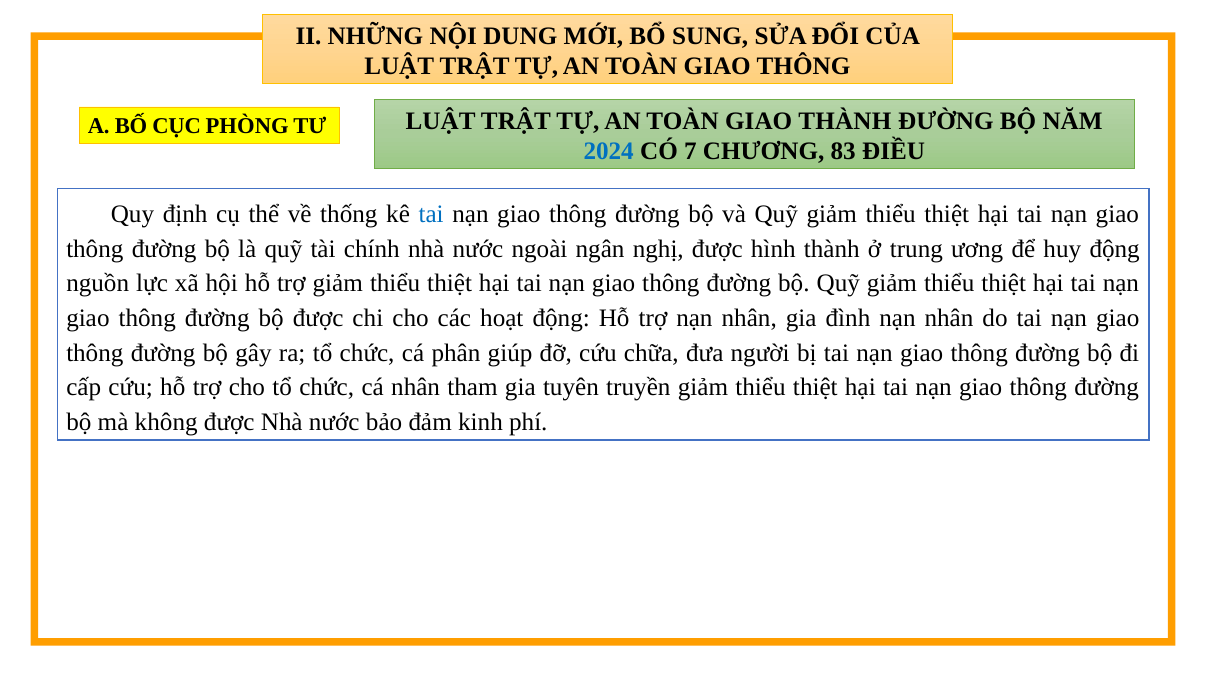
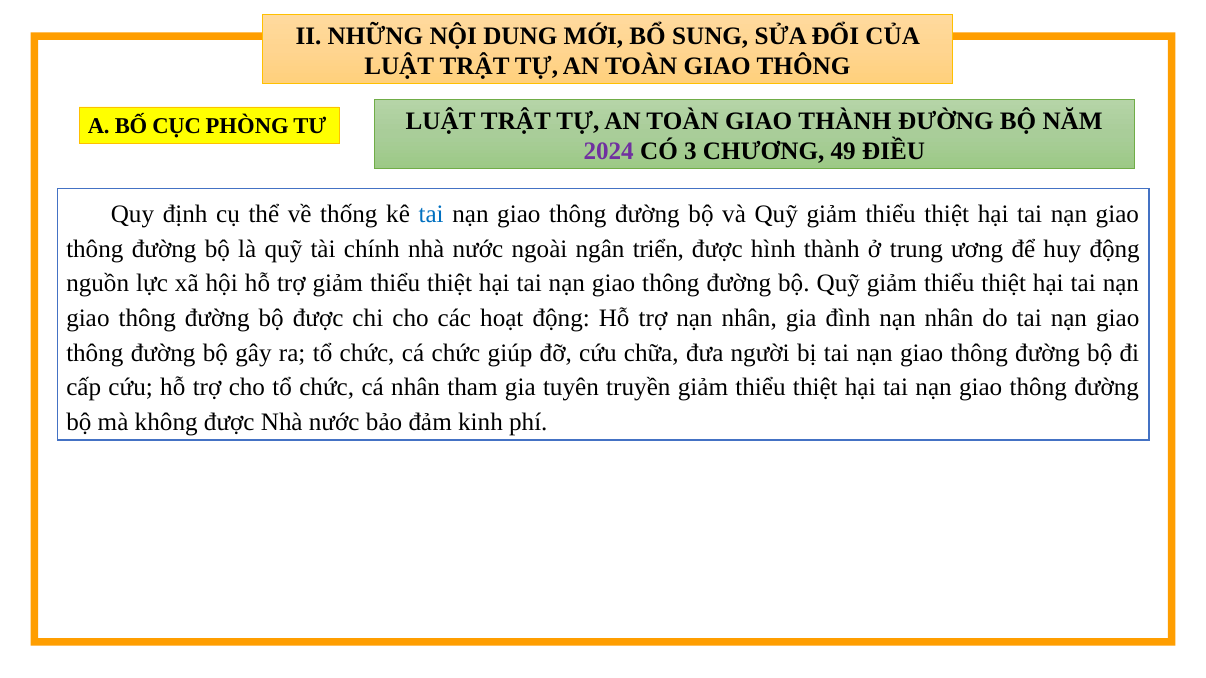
2024 colour: blue -> purple
CÓ 7: 7 -> 3
83: 83 -> 49
nghị: nghị -> triển
cá phân: phân -> chức
